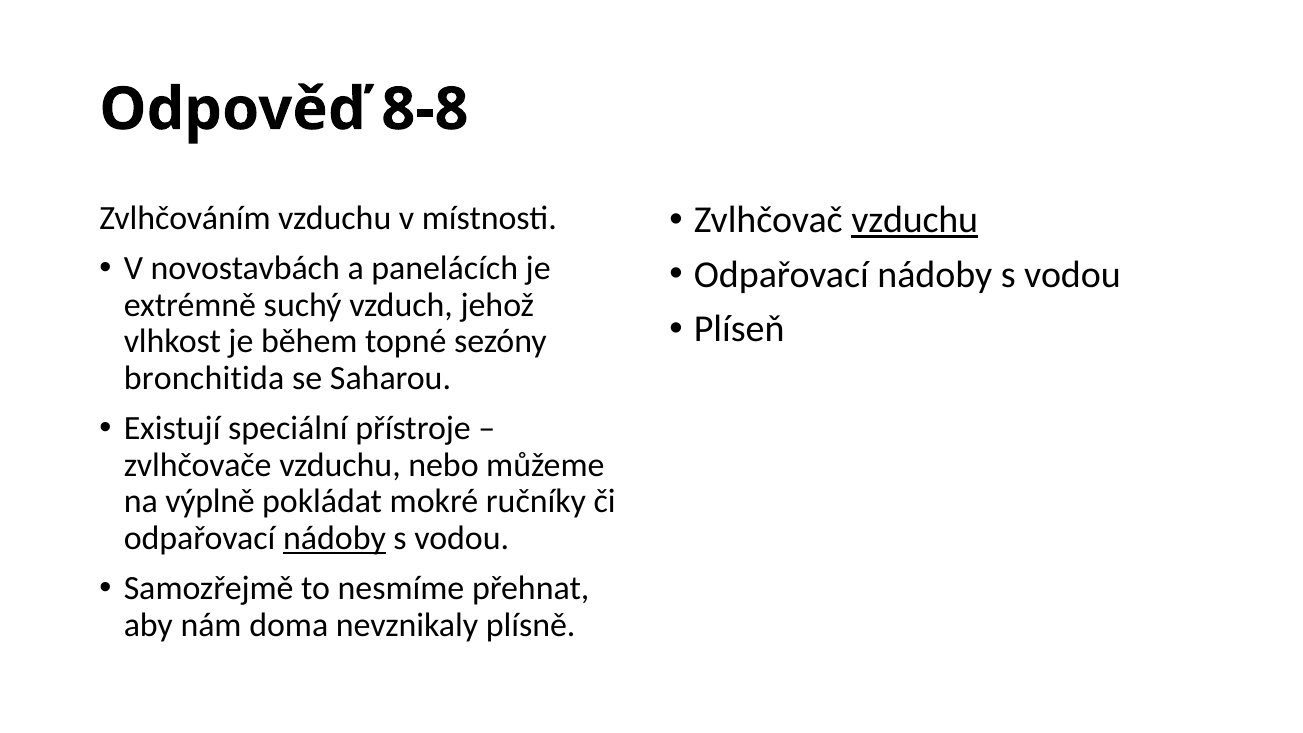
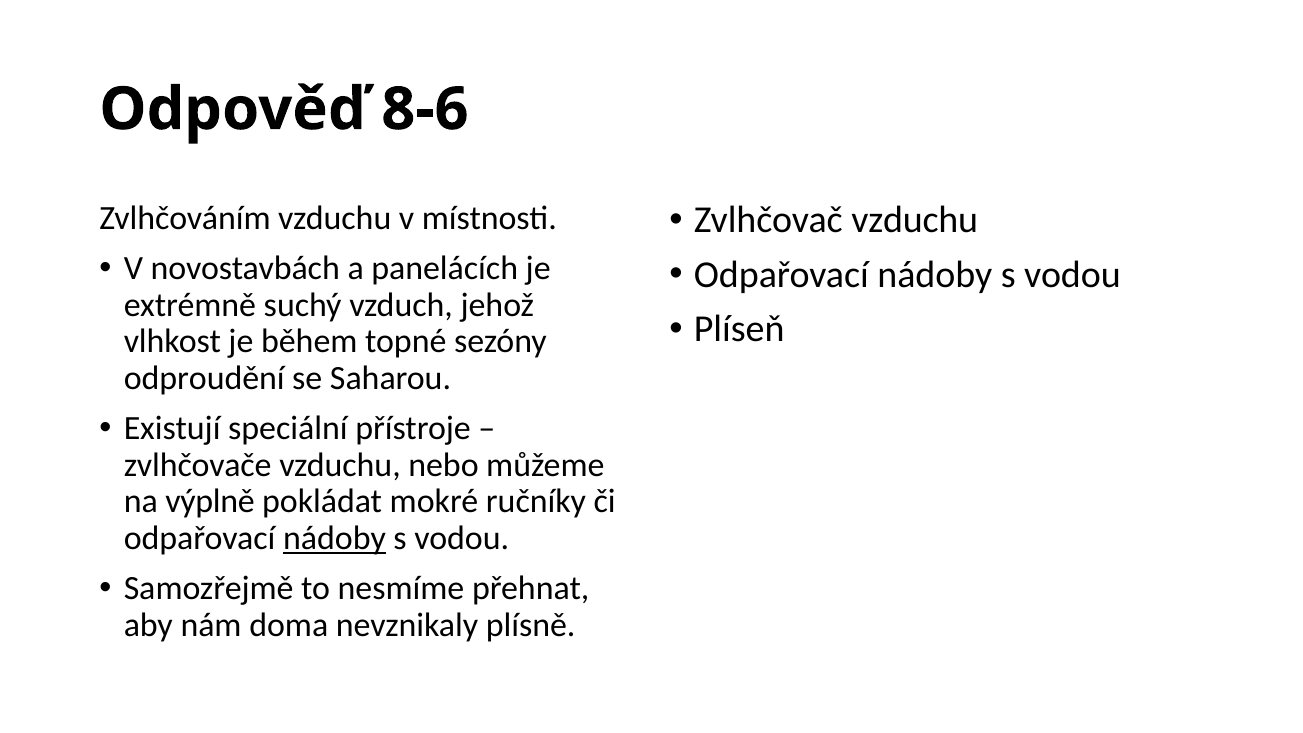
8-8: 8-8 -> 8-6
vzduchu at (915, 220) underline: present -> none
bronchitida: bronchitida -> odproudění
